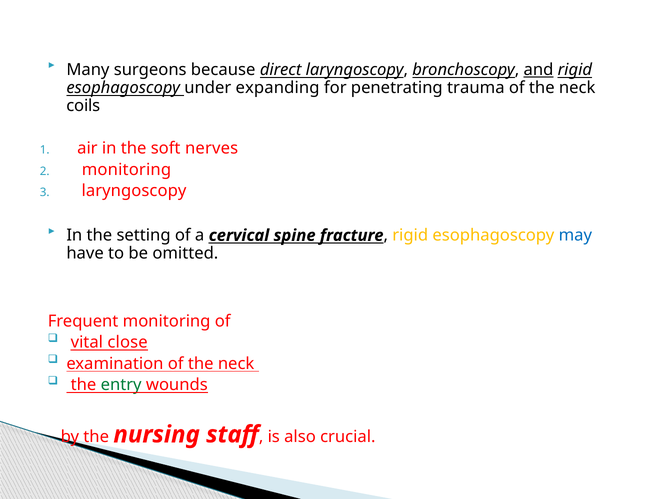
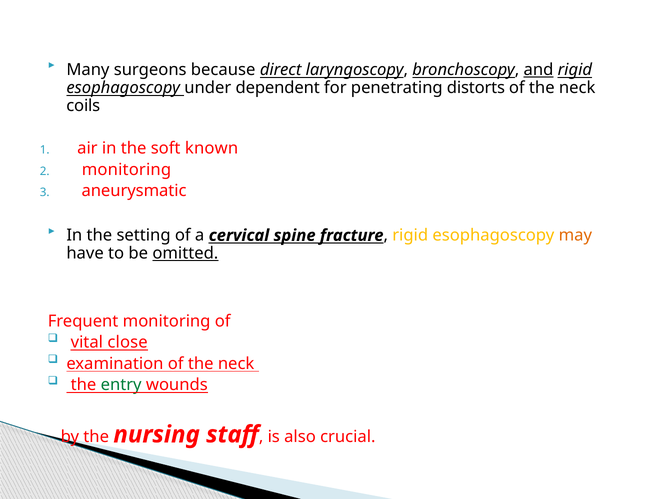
expanding: expanding -> dependent
trauma: trauma -> distorts
nerves: nerves -> known
laryngoscopy at (134, 191): laryngoscopy -> aneurysmatic
may colour: blue -> orange
omitted underline: none -> present
